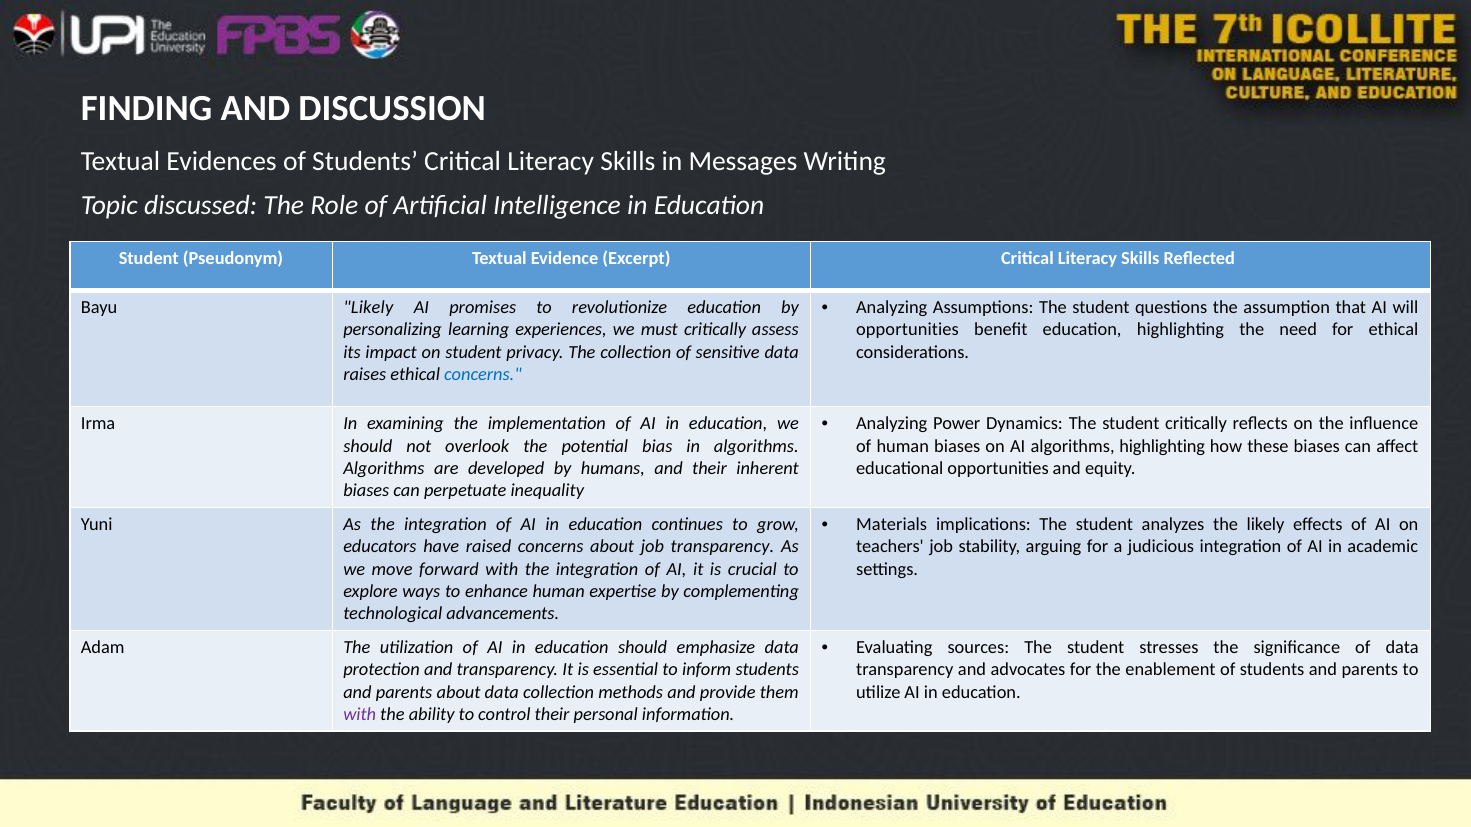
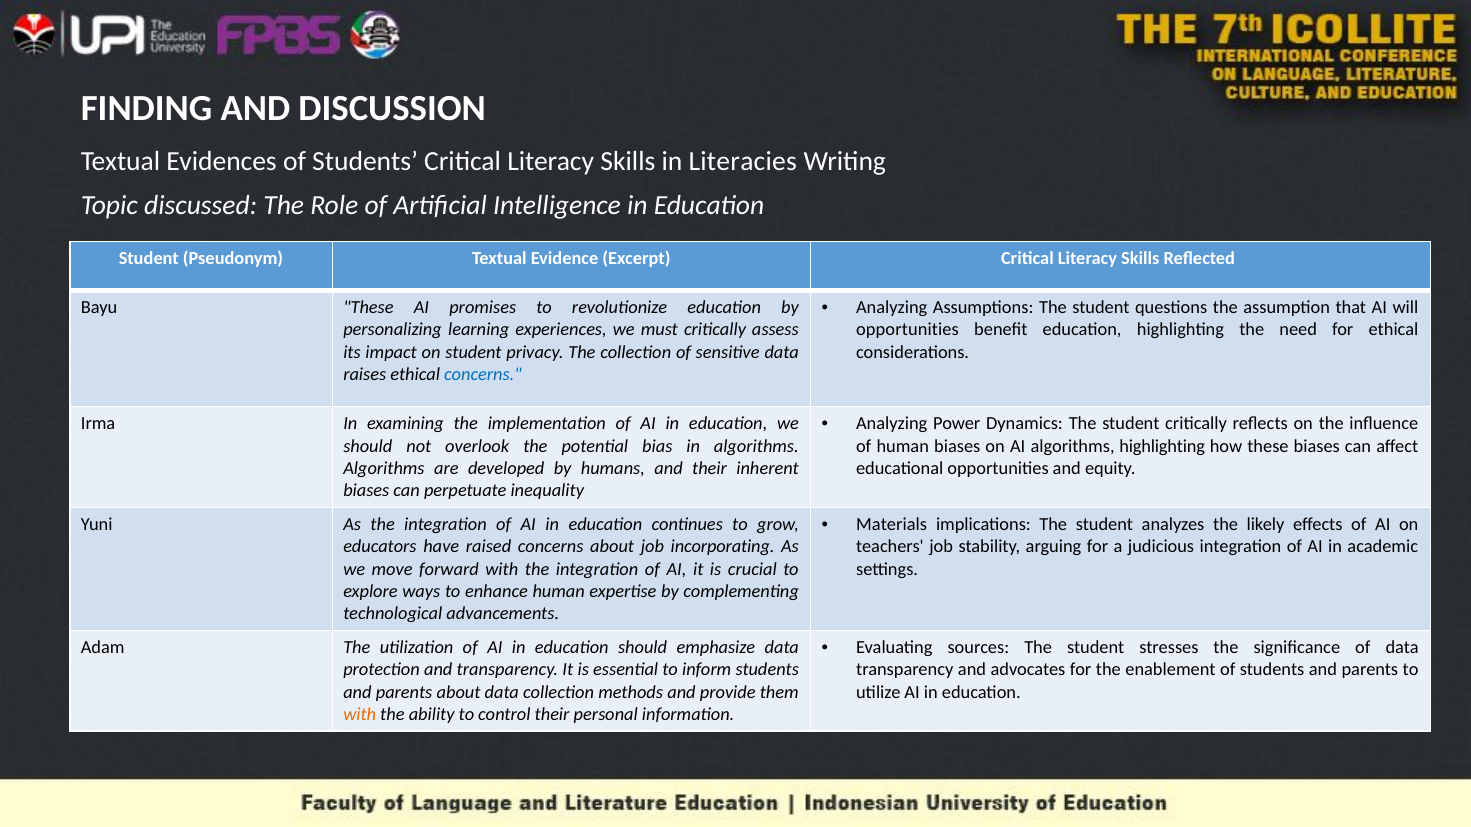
Messages: Messages -> Literacies
Bayu Likely: Likely -> These
job transparency: transparency -> incorporating
with at (360, 715) colour: purple -> orange
